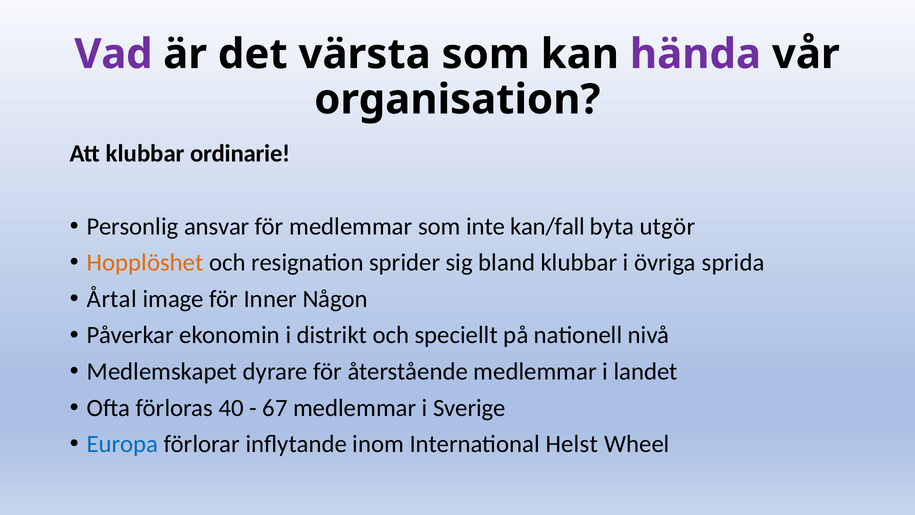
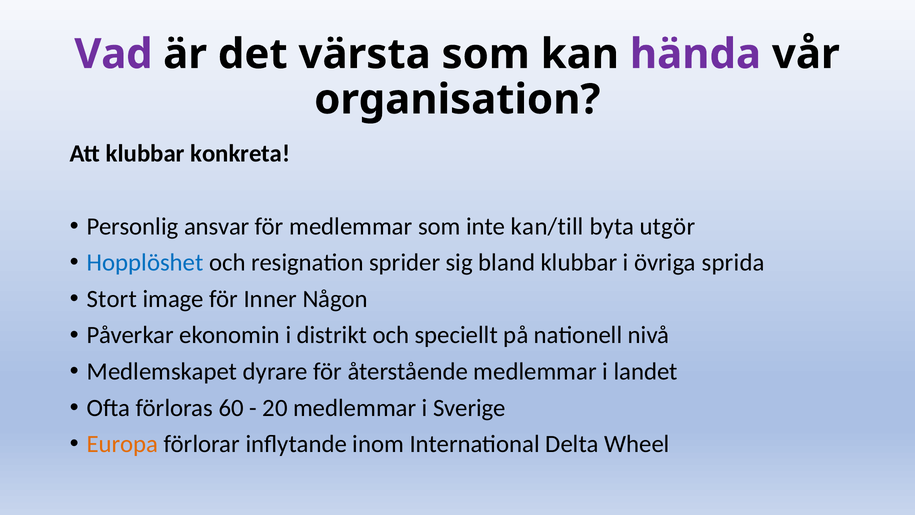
ordinarie: ordinarie -> konkreta
kan/fall: kan/fall -> kan/till
Hopplöshet colour: orange -> blue
Årtal: Årtal -> Stort
40: 40 -> 60
67: 67 -> 20
Europa colour: blue -> orange
Helst: Helst -> Delta
